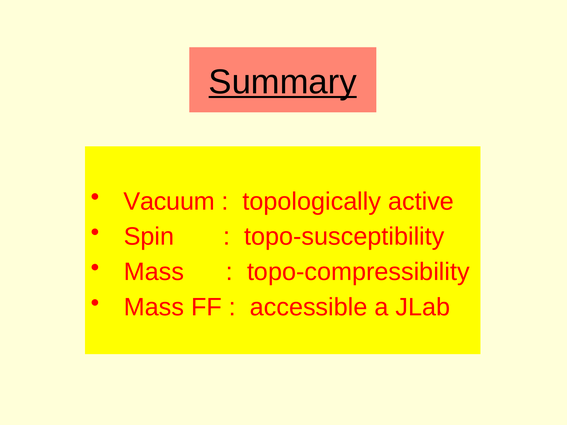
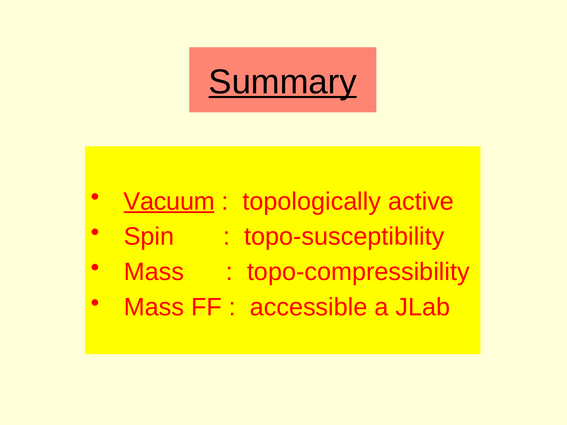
Vacuum underline: none -> present
